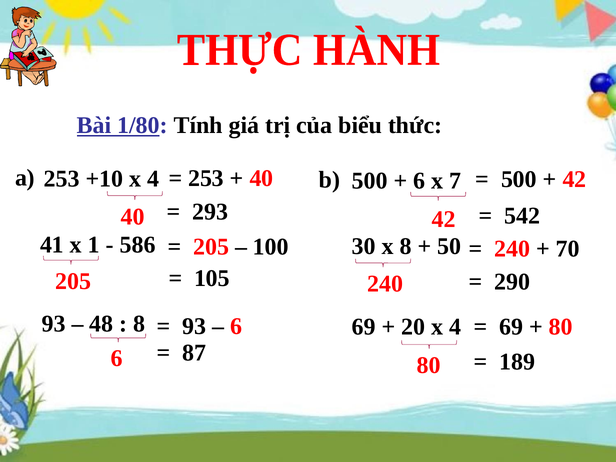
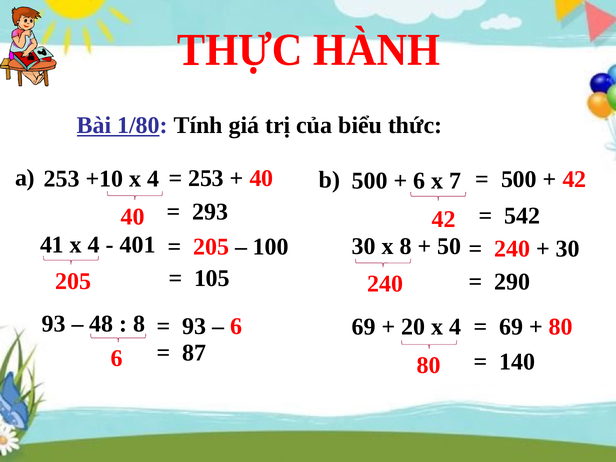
41 x 1: 1 -> 4
586: 586 -> 401
70 at (568, 249): 70 -> 30
189: 189 -> 140
